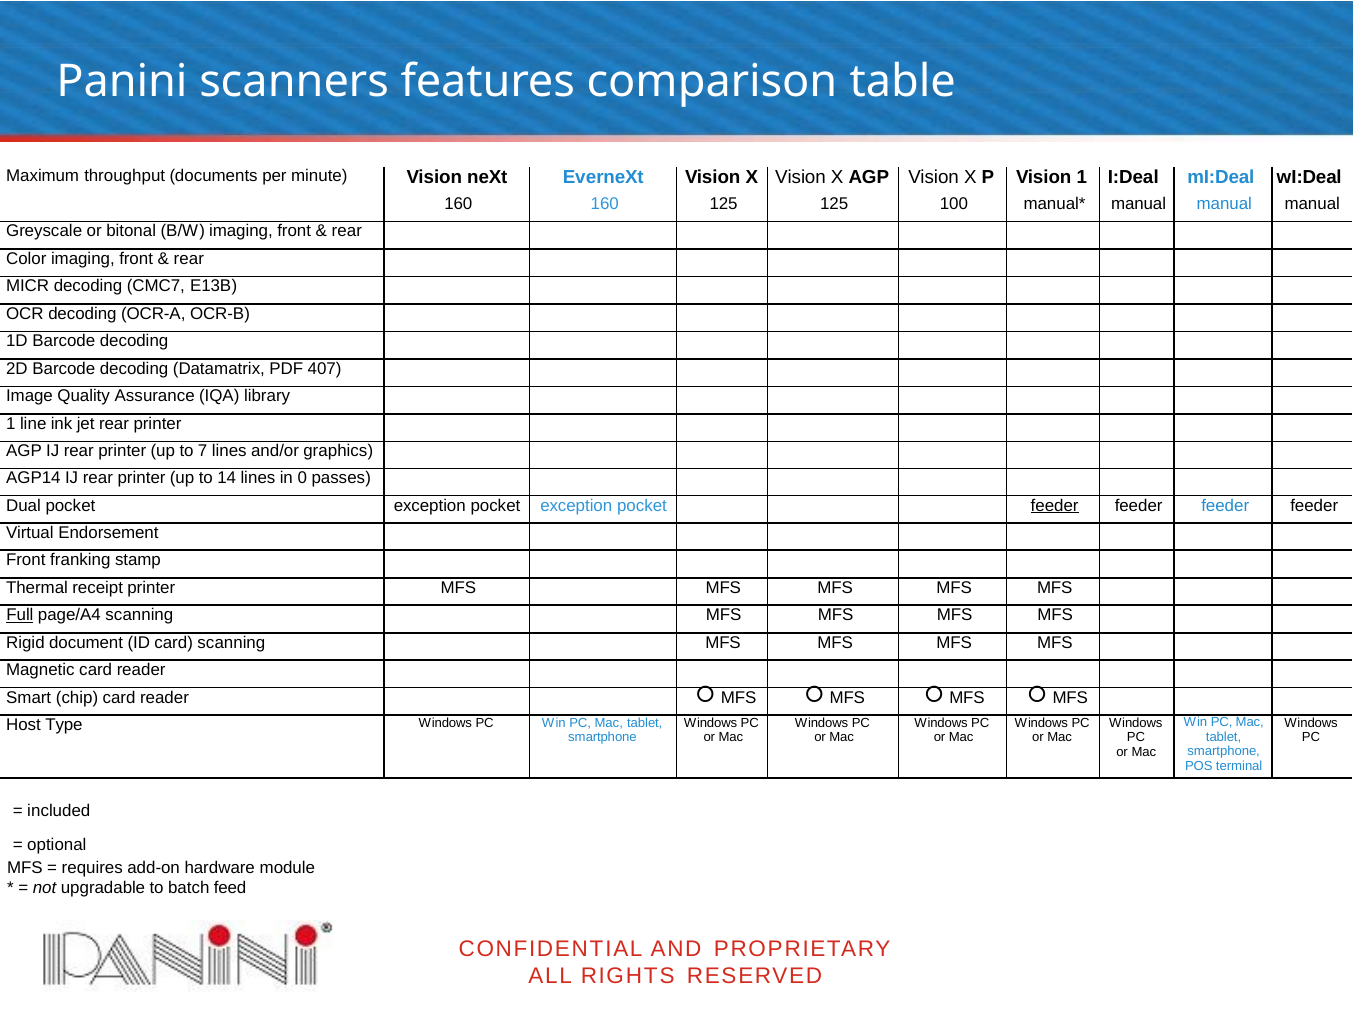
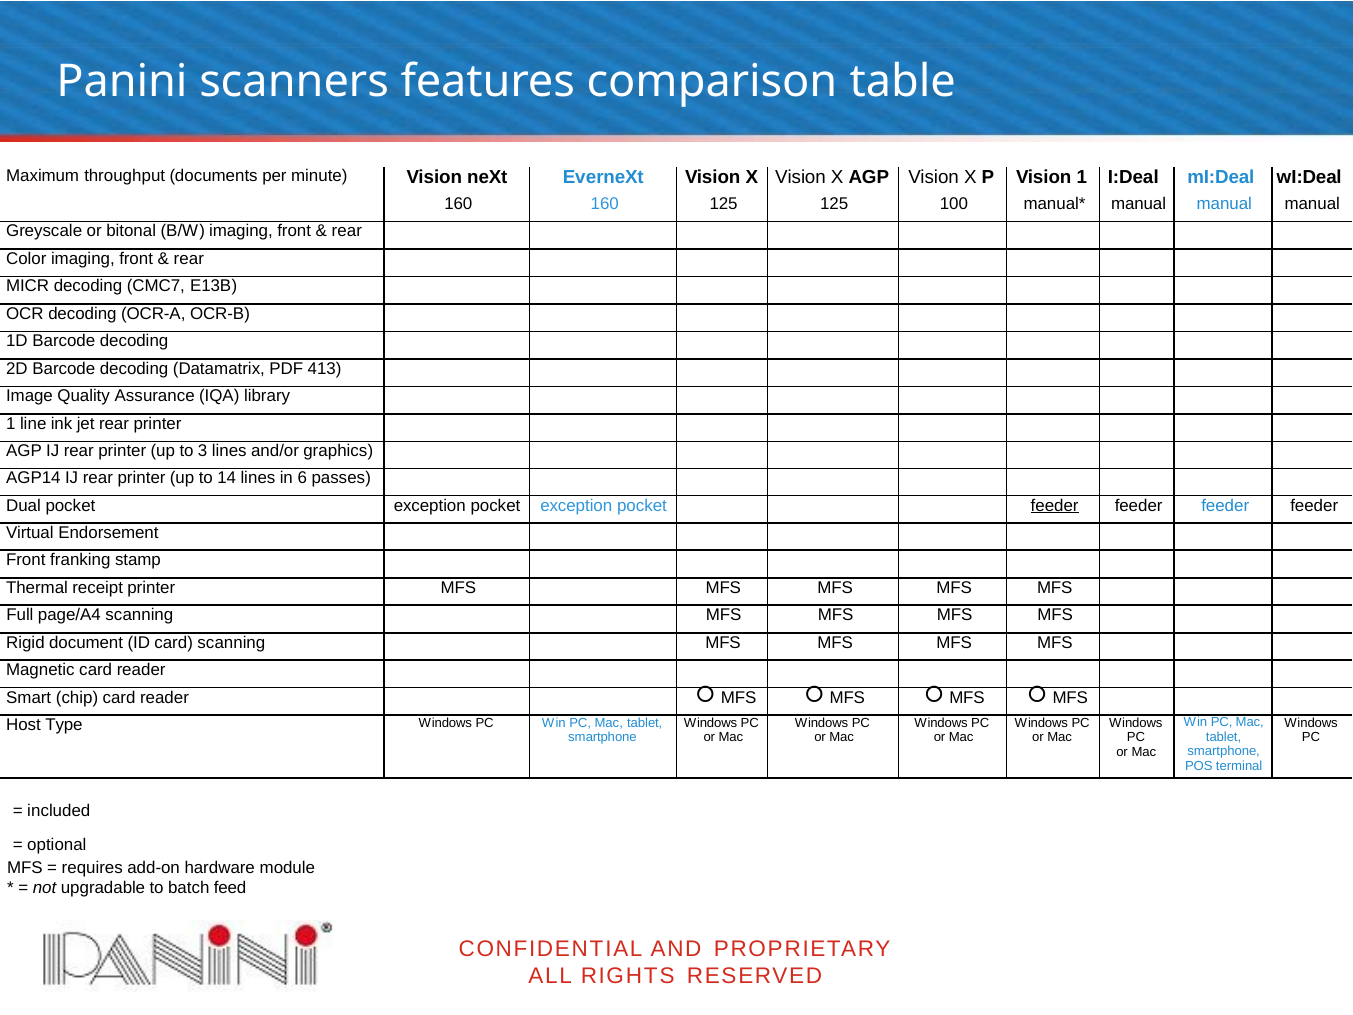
407: 407 -> 413
7: 7 -> 3
0: 0 -> 6
Full underline: present -> none
